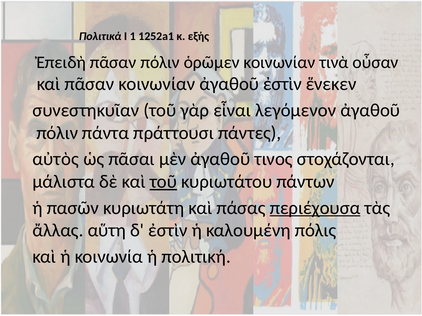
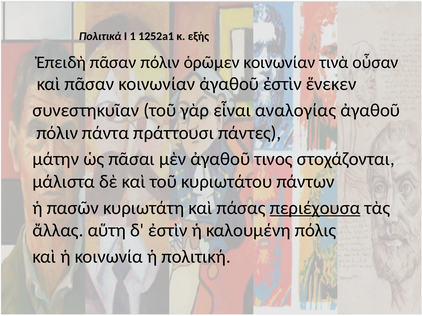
λεγόμενον: λεγόμενον -> αναλογίας
αὐτὸς: αὐτὸς -> μάτην
τοῦ at (163, 182) underline: present -> none
